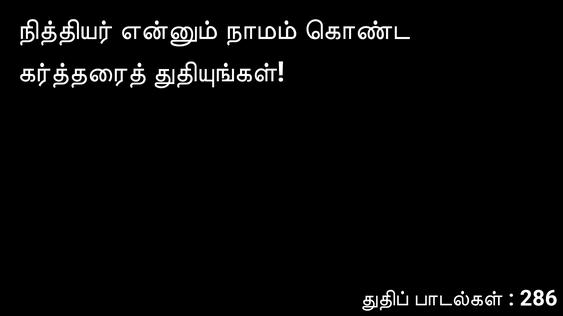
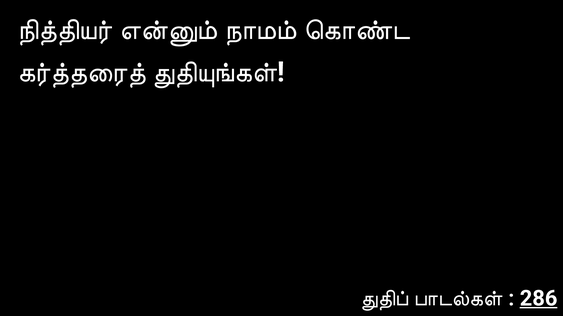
286 underline: none -> present
